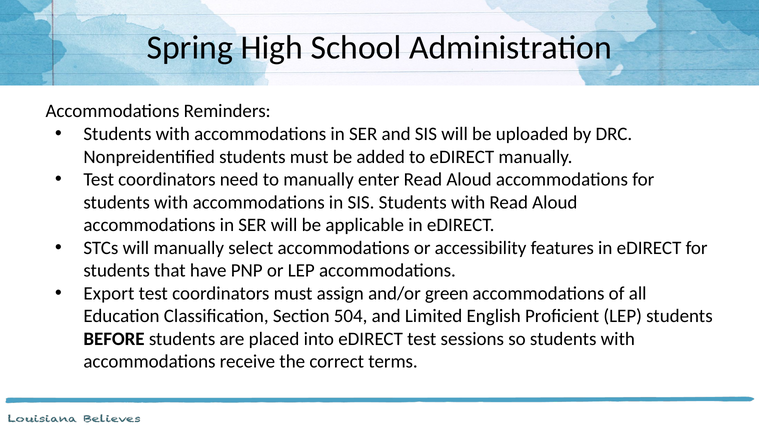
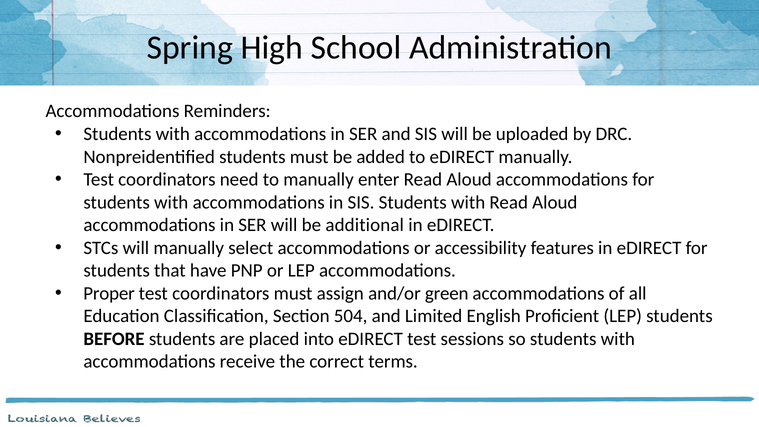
applicable: applicable -> additional
Export: Export -> Proper
